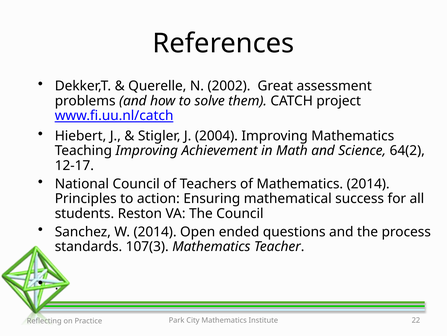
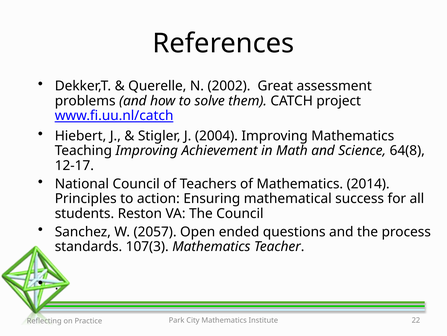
64(2: 64(2 -> 64(8
W 2014: 2014 -> 2057
